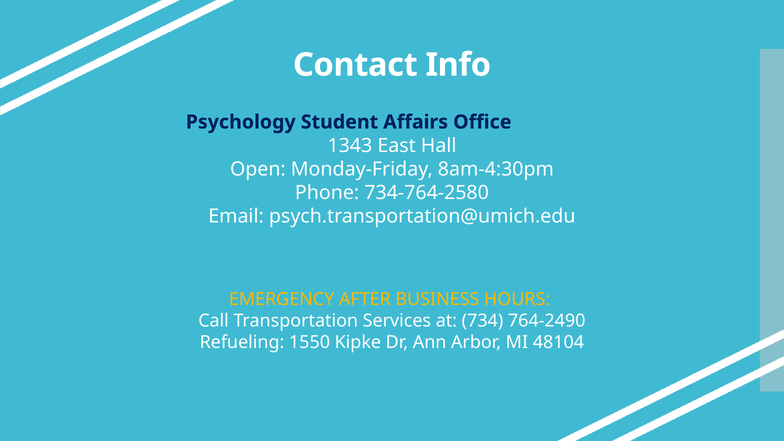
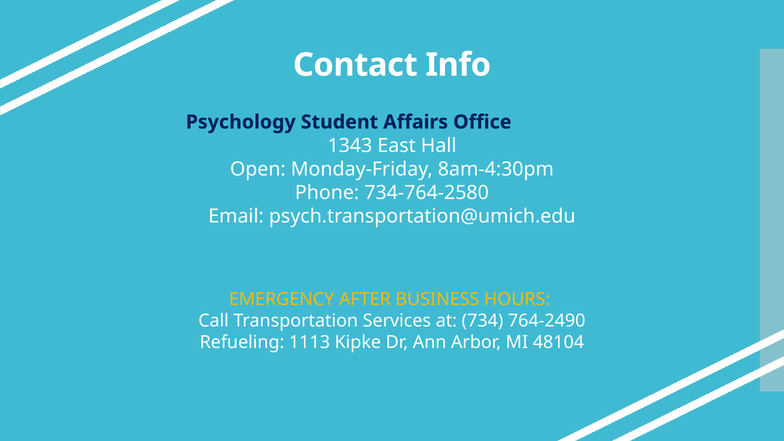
1550: 1550 -> 1113
